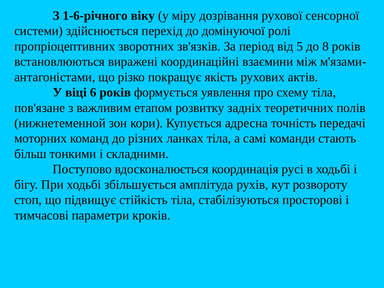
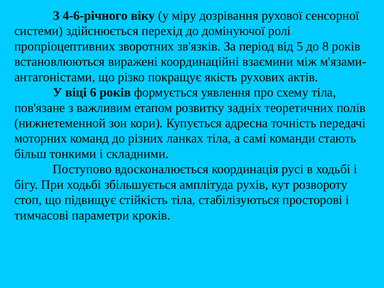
1-6-річного: 1-6-річного -> 4-6-річного
